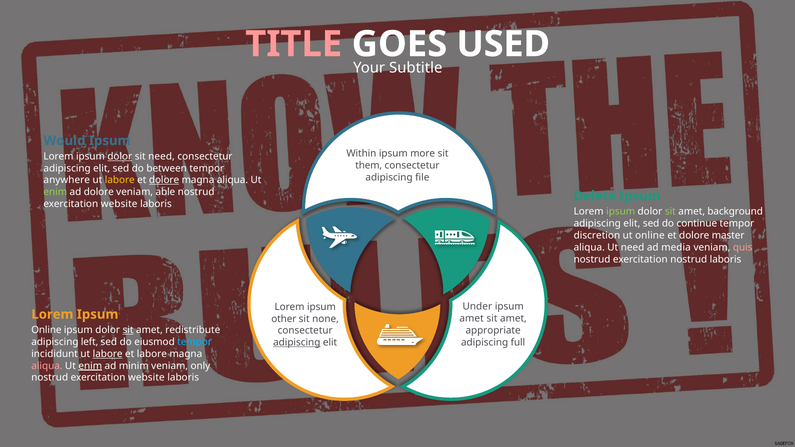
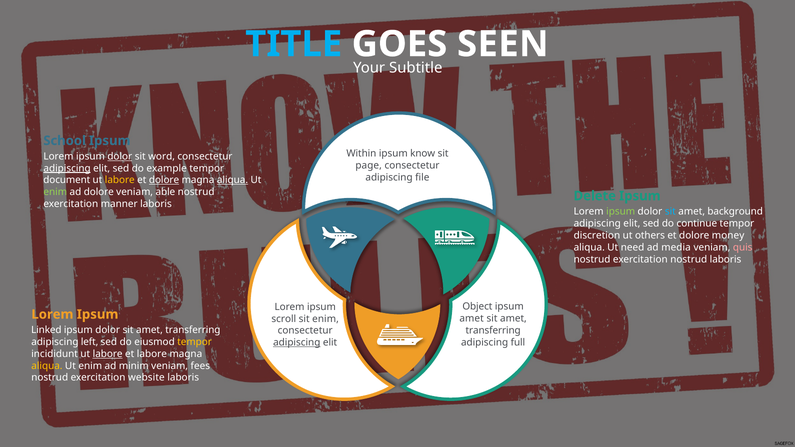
TITLE colour: pink -> light blue
USED: USED -> SEEN
Would: Would -> School
more: more -> know
sit need: need -> word
them: them -> page
adipiscing at (67, 168) underline: none -> present
between: between -> example
anywhere: anywhere -> document
aliqua at (232, 180) underline: none -> present
website at (119, 204): website -> manner
sit at (670, 212) colour: light green -> light blue
ut online: online -> others
master: master -> money
Under: Under -> Object
other: other -> scroll
sit none: none -> enim
Online at (46, 330): Online -> Linked
sit at (128, 330) underline: present -> none
redistribute at (193, 330): redistribute -> transferring
appropriate at (493, 331): appropriate -> transferring
tempor at (195, 342) colour: light blue -> yellow
aliqua at (47, 366) colour: pink -> yellow
enim at (90, 366) underline: present -> none
only: only -> fees
